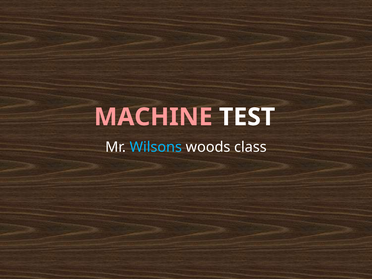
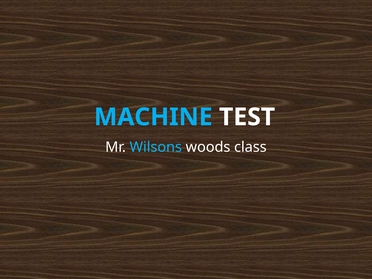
MACHINE colour: pink -> light blue
